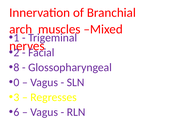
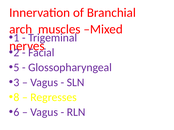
8: 8 -> 5
0: 0 -> 3
3: 3 -> 8
